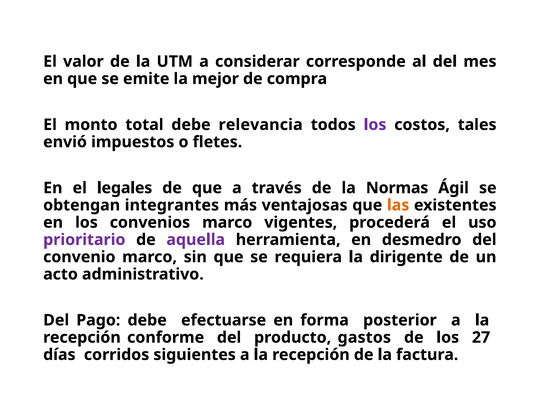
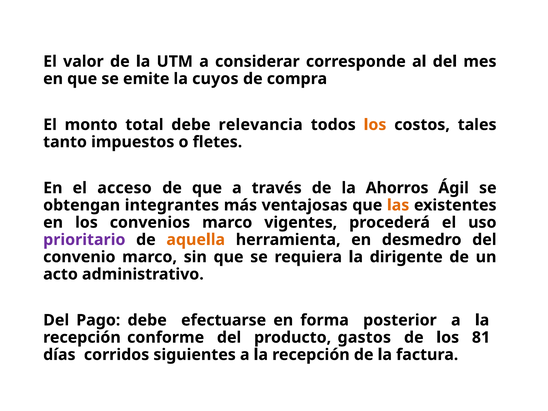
mejor: mejor -> cuyos
los at (375, 125) colour: purple -> orange
envió: envió -> tanto
legales: legales -> acceso
Normas: Normas -> Ahorros
aquella colour: purple -> orange
27: 27 -> 81
